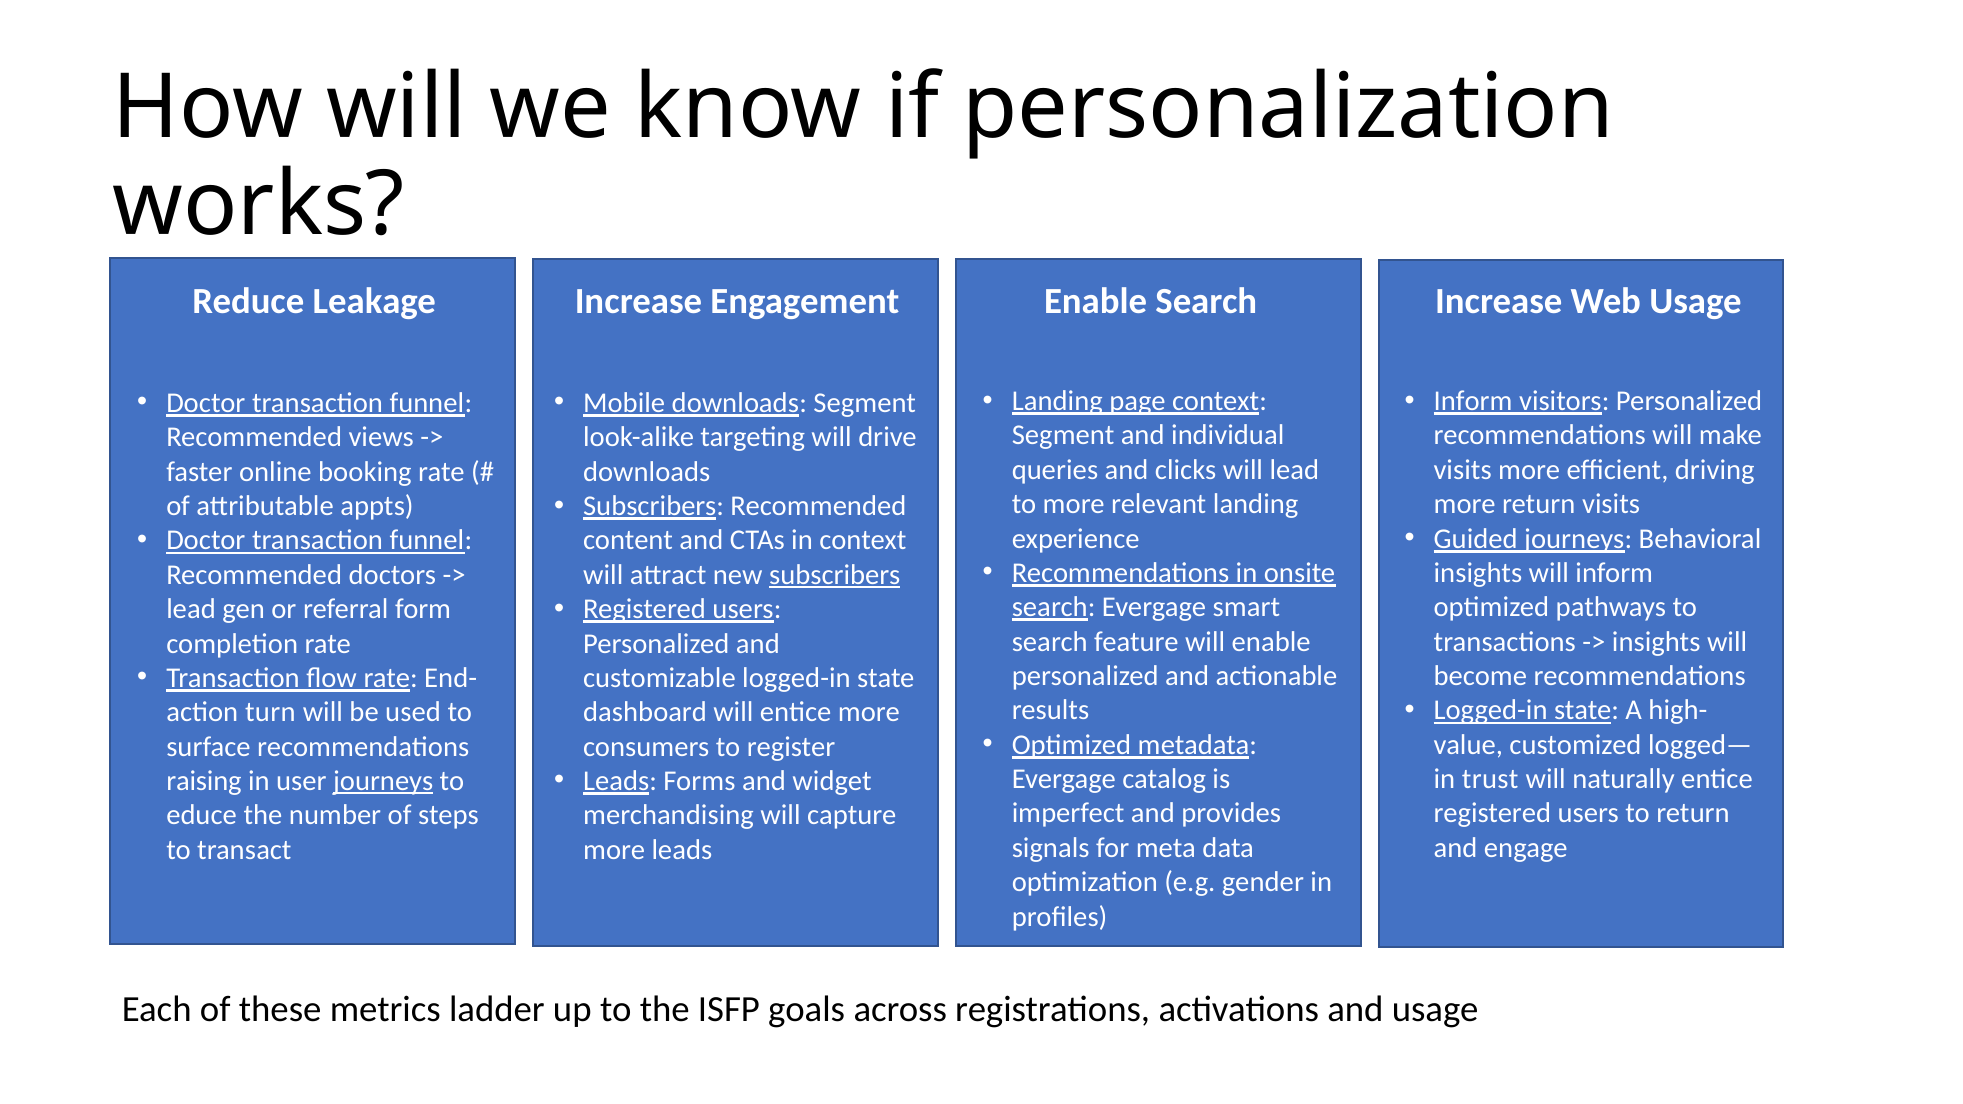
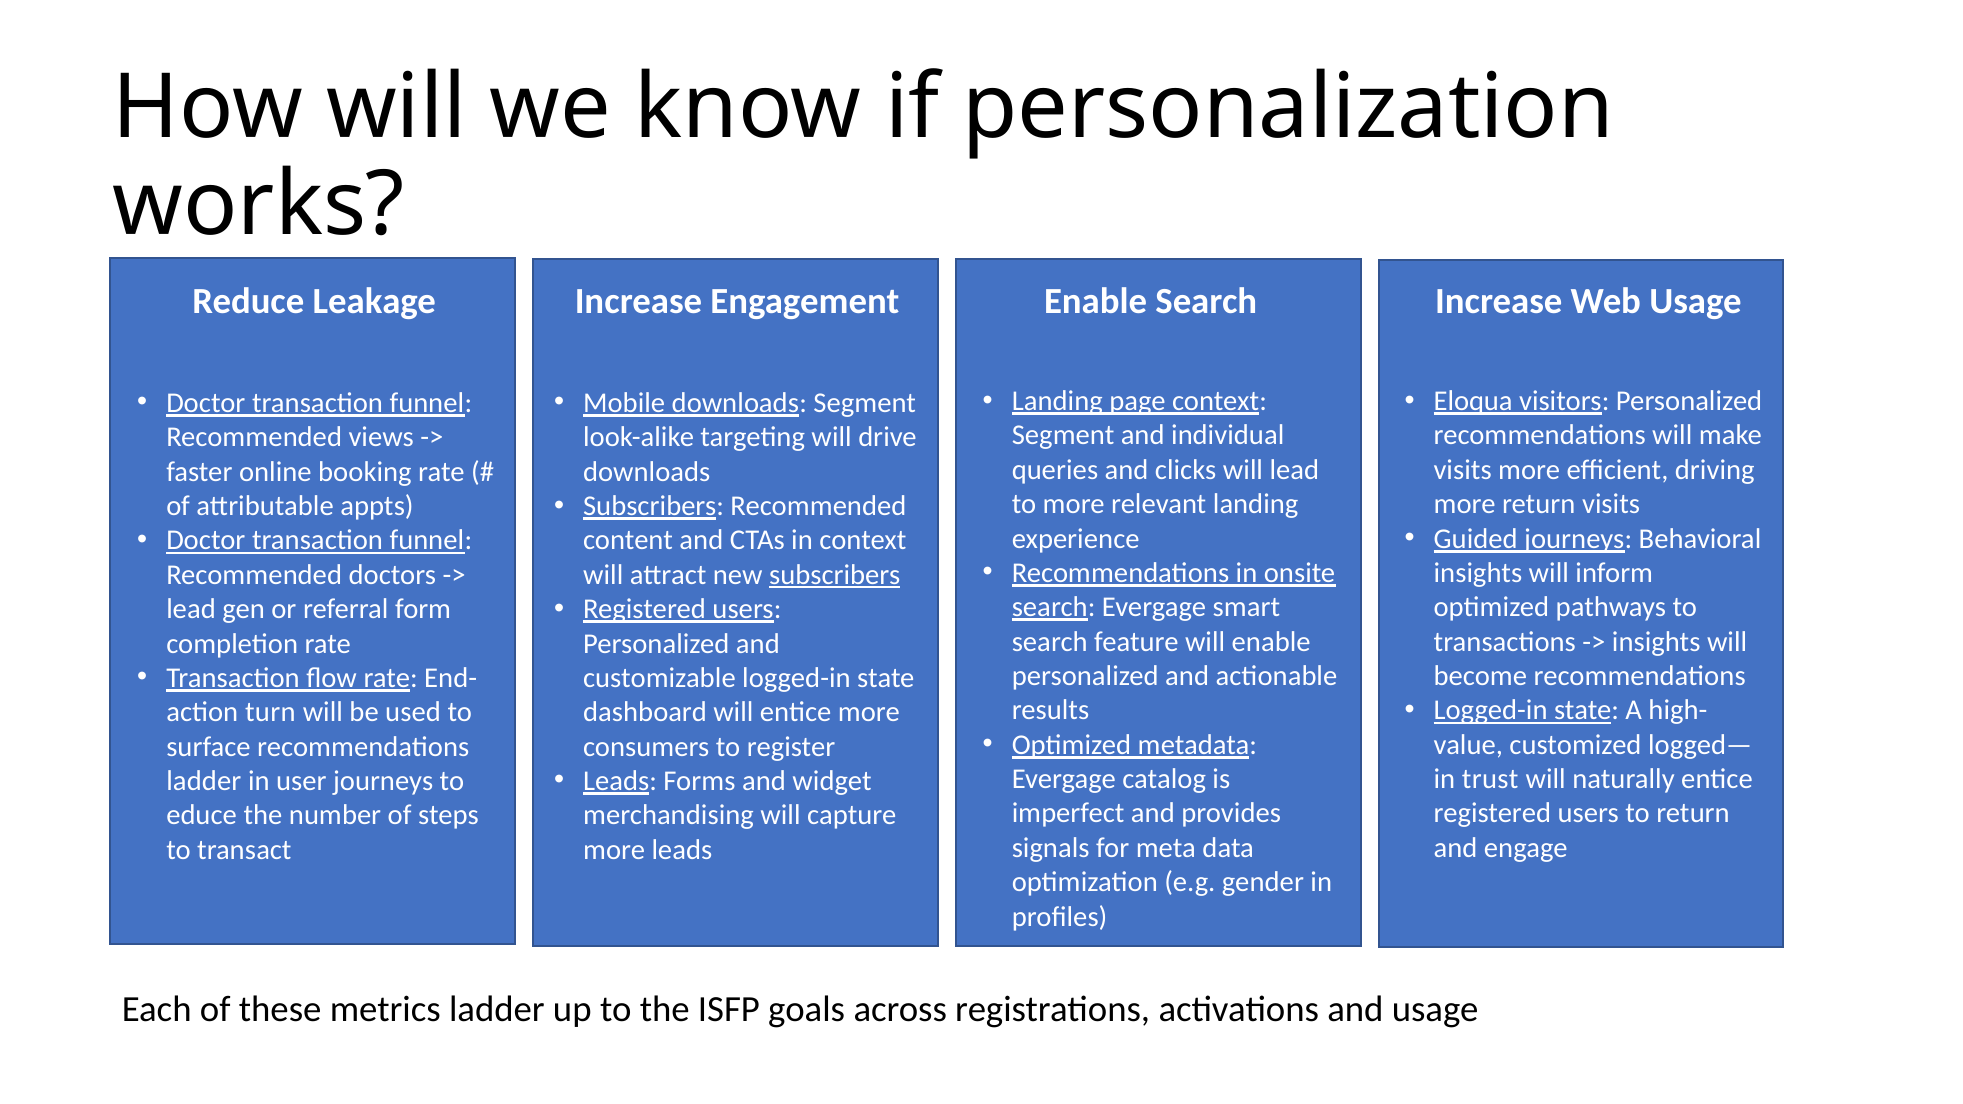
Inform at (1473, 401): Inform -> Eloqua
raising at (204, 781): raising -> ladder
journeys at (383, 781) underline: present -> none
